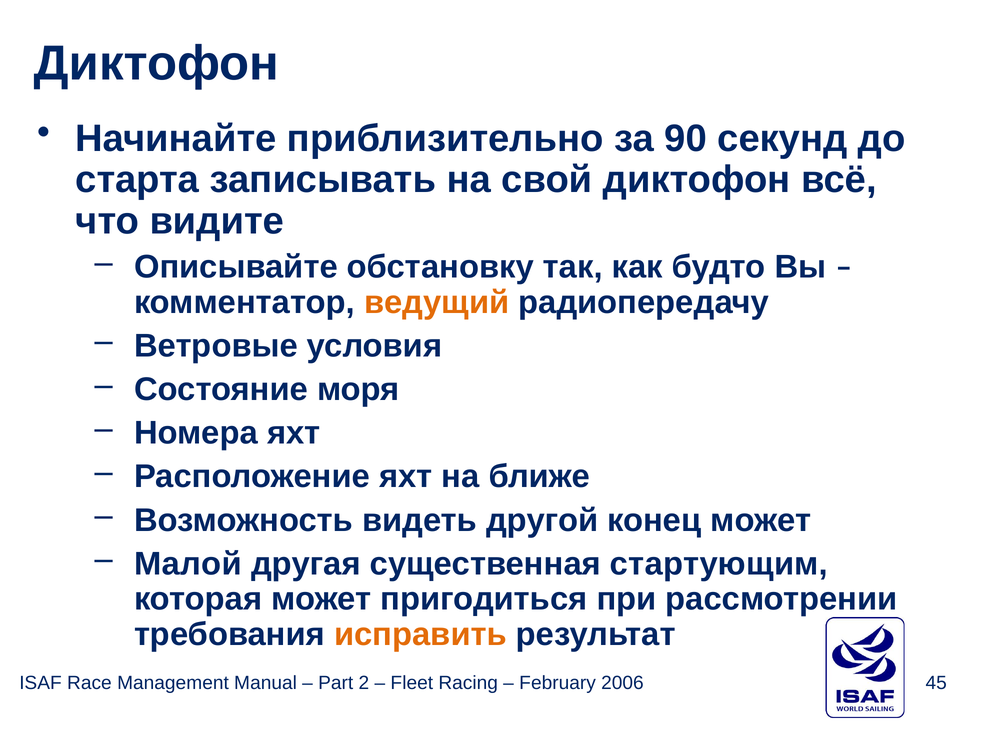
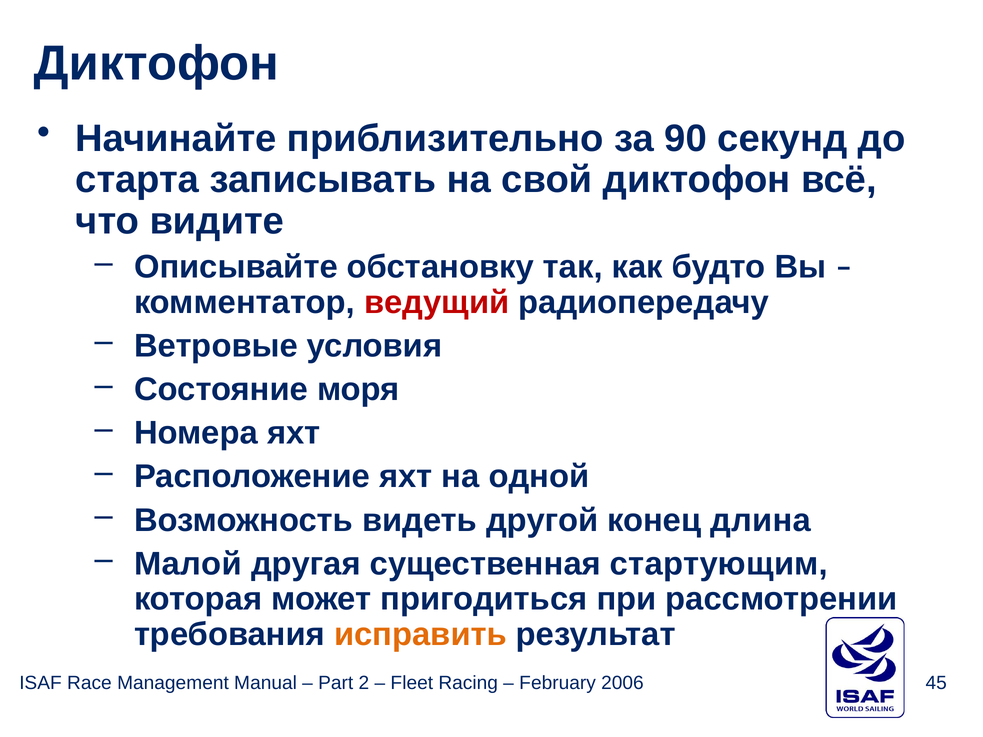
ведущий colour: orange -> red
ближе: ближе -> одной
конец может: может -> длина
